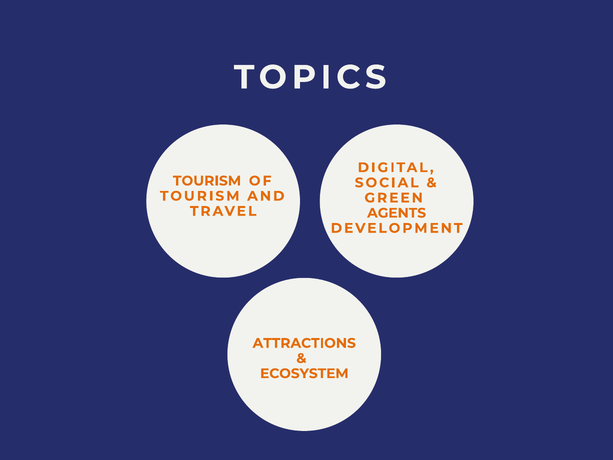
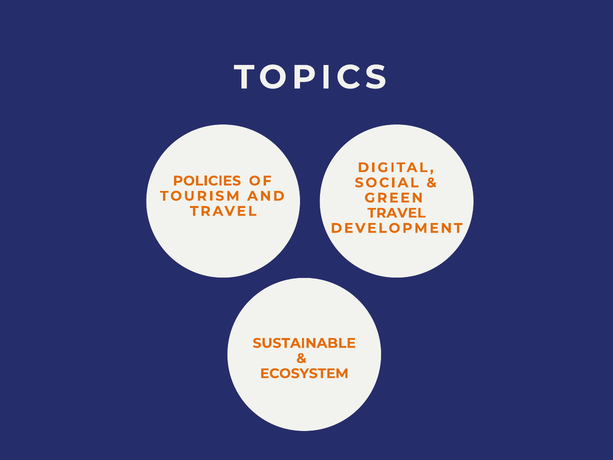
TOURISM at (207, 181): TOURISM -> POLICIES
AGENTS at (397, 213): AGENTS -> TRAVEL
ATTRACTIONS: ATTRACTIONS -> SUSTAINABLE
